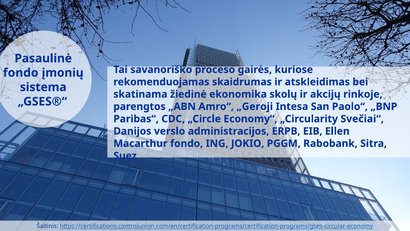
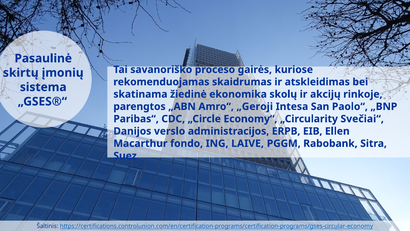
fondo at (21, 73): fondo -> skirtų
JOKIO: JOKIO -> LAIVE
